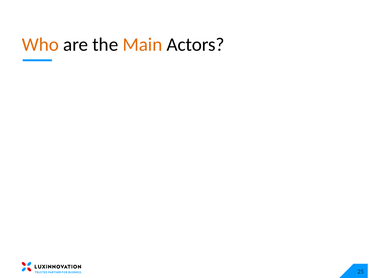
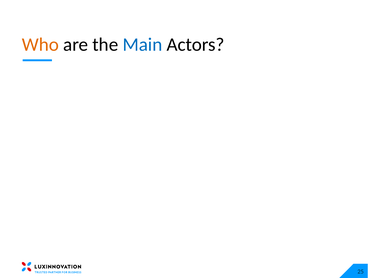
Main colour: orange -> blue
